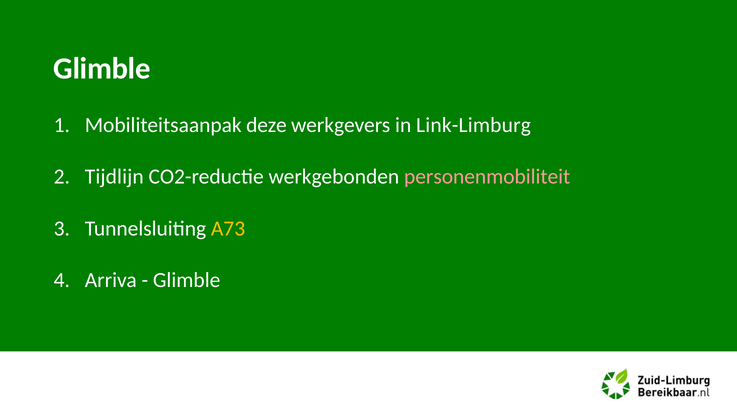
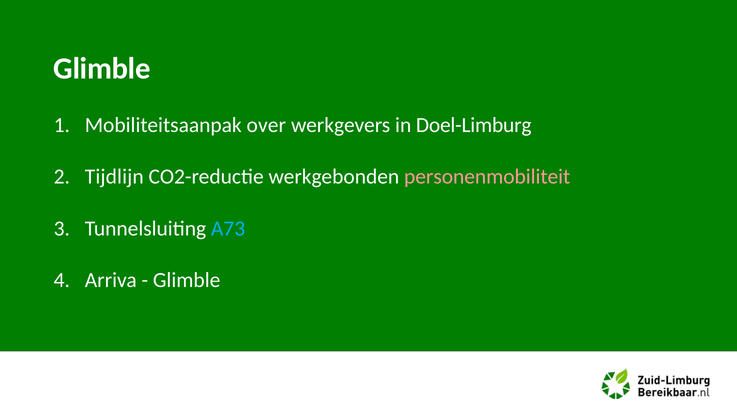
deze: deze -> over
Link-Limburg: Link-Limburg -> Doel-Limburg
A73 colour: yellow -> light blue
